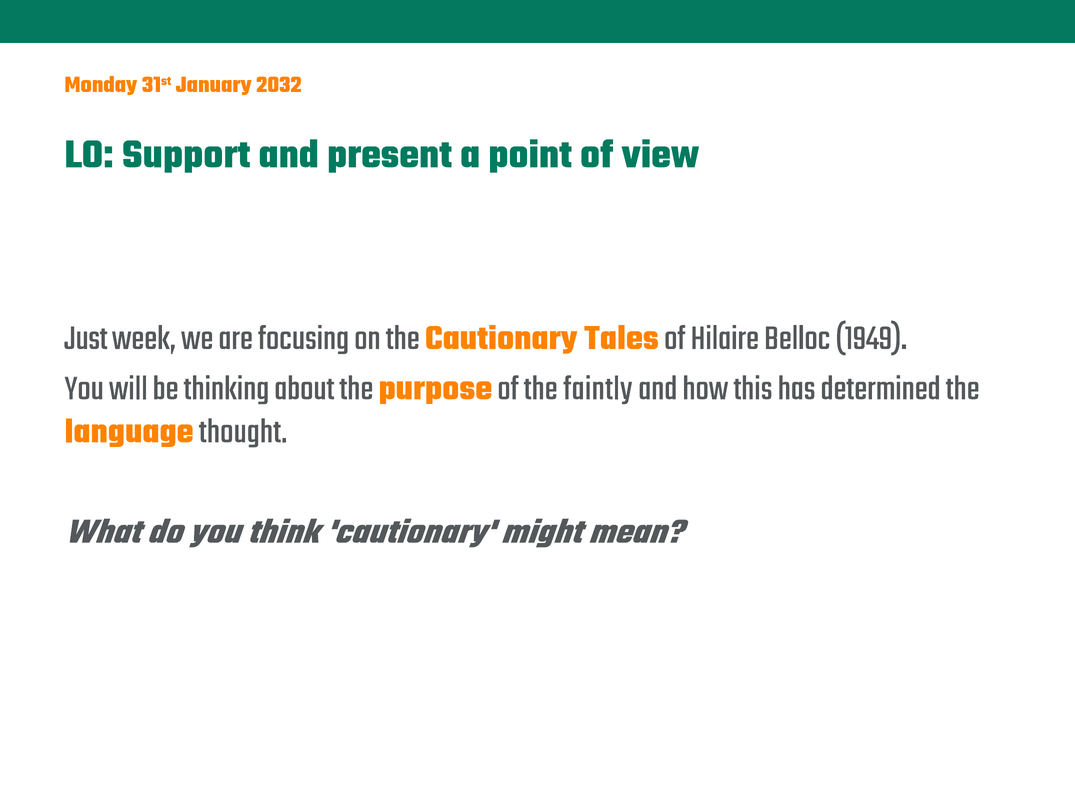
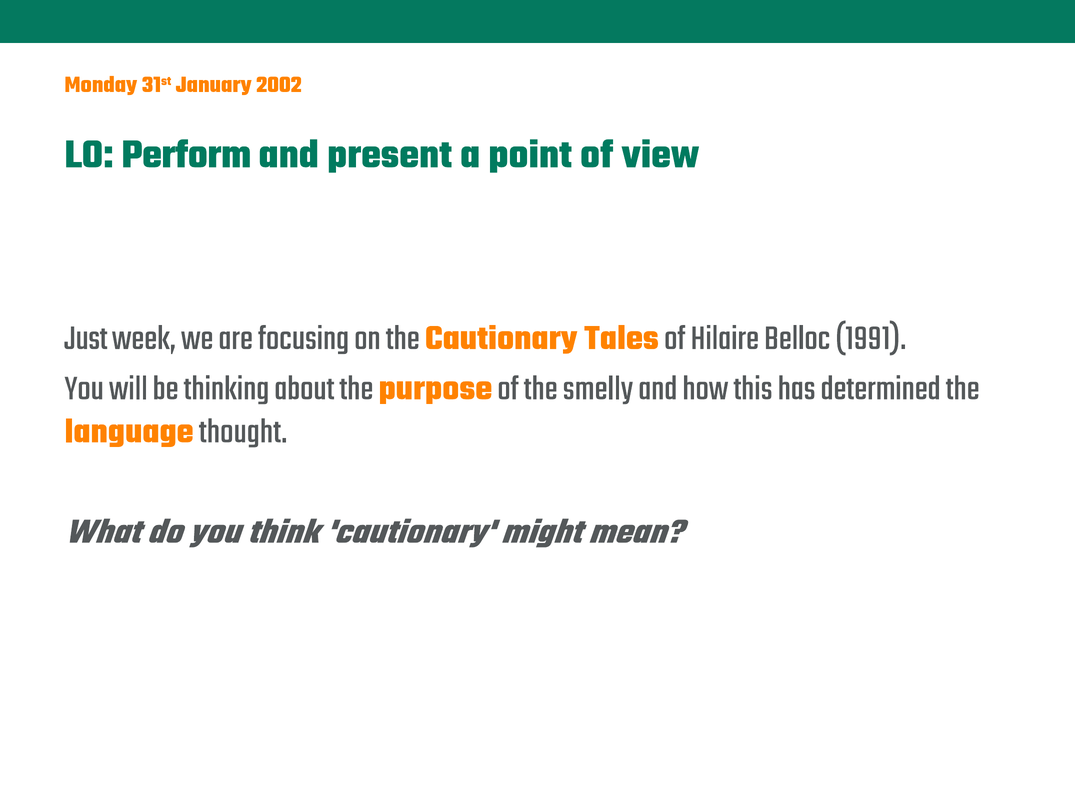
2032: 2032 -> 2002
Support: Support -> Perform
1949: 1949 -> 1991
faintly: faintly -> smelly
